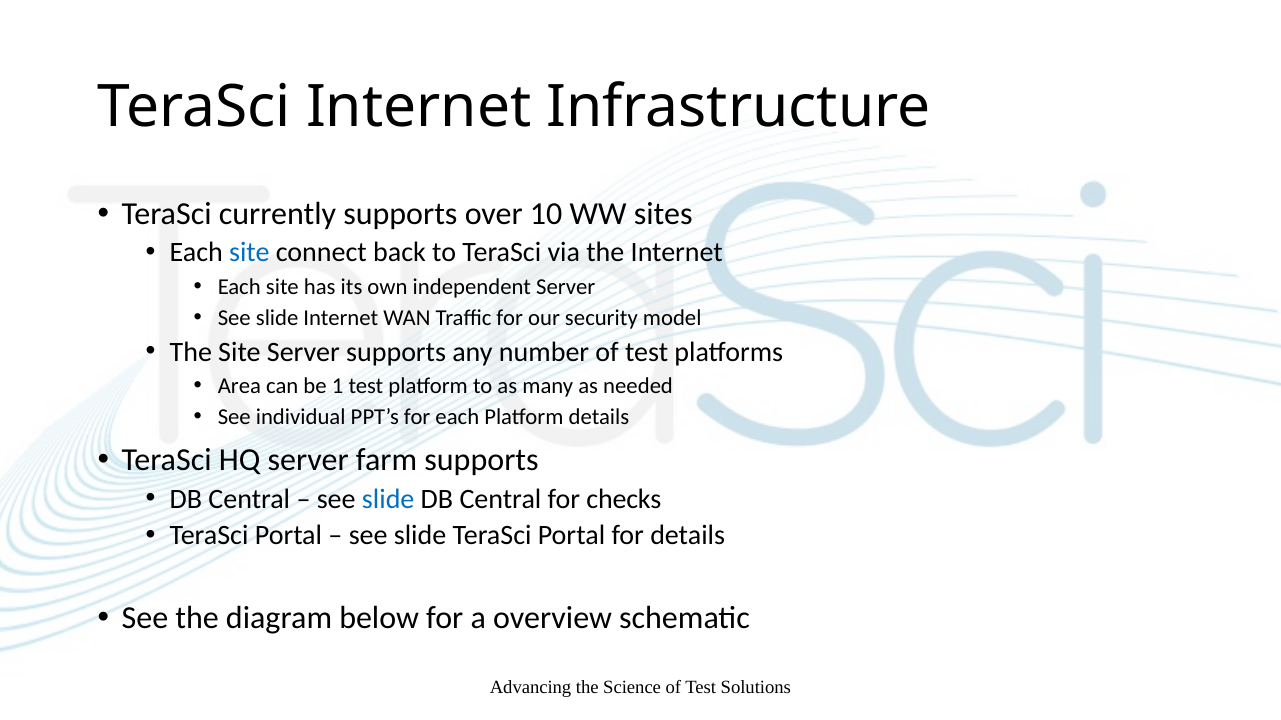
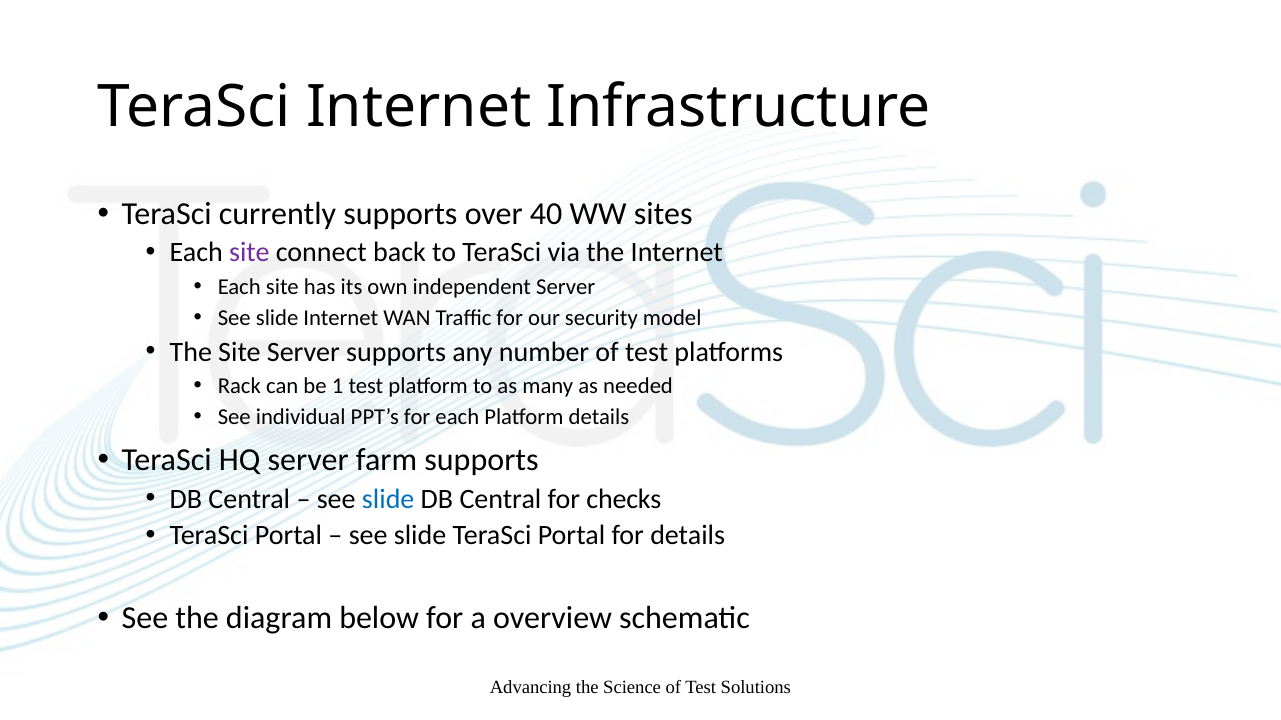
10: 10 -> 40
site at (249, 253) colour: blue -> purple
Area: Area -> Rack
